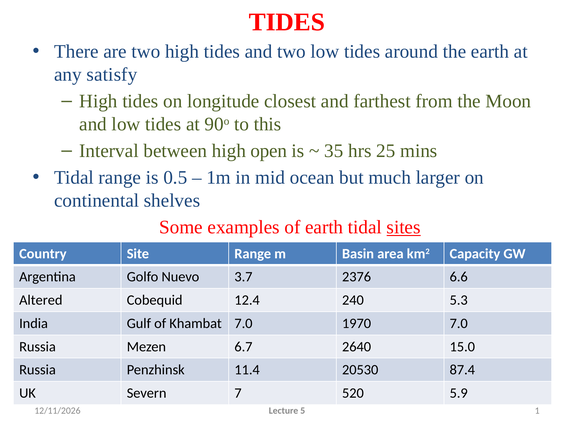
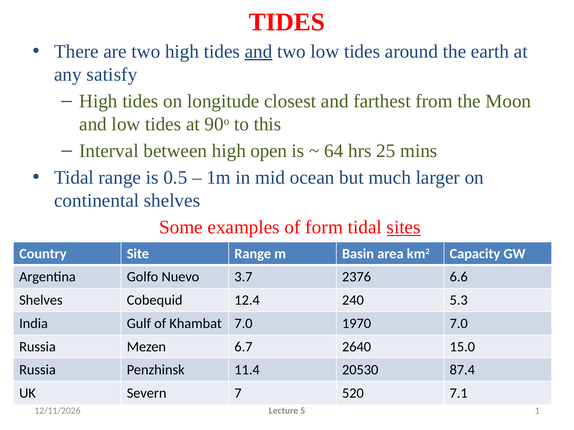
and at (258, 52) underline: none -> present
35: 35 -> 64
of earth: earth -> form
Altered at (41, 301): Altered -> Shelves
5.9: 5.9 -> 7.1
